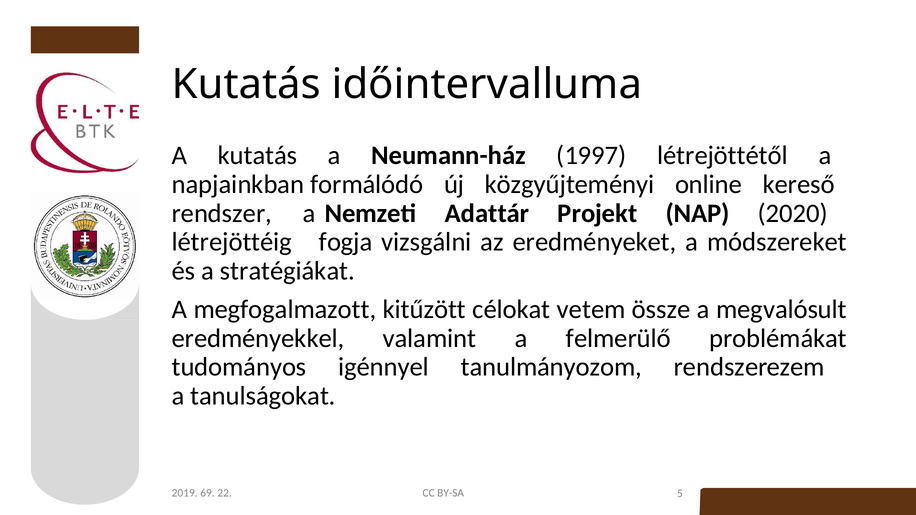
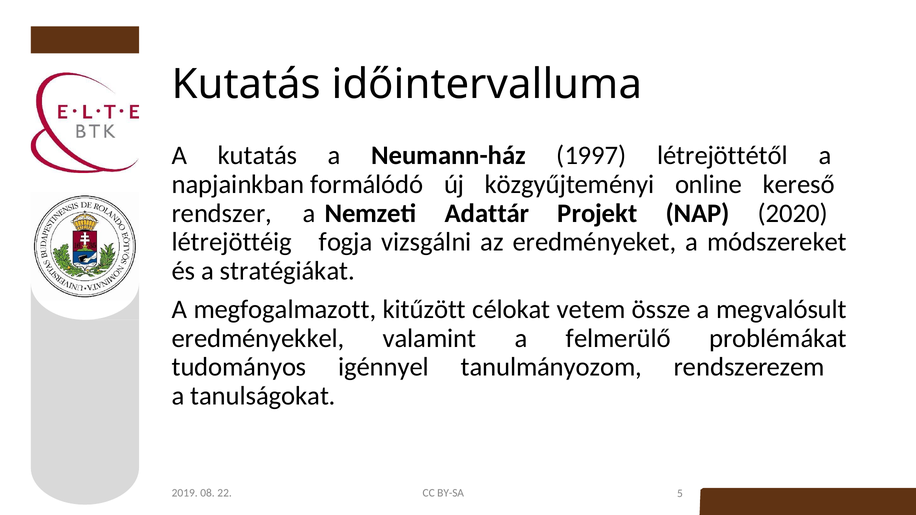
69: 69 -> 08
